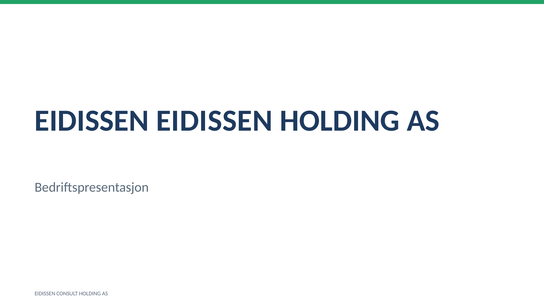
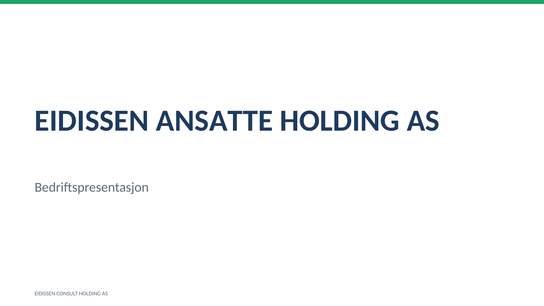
EIDISSEN EIDISSEN: EIDISSEN -> ANSATTE
